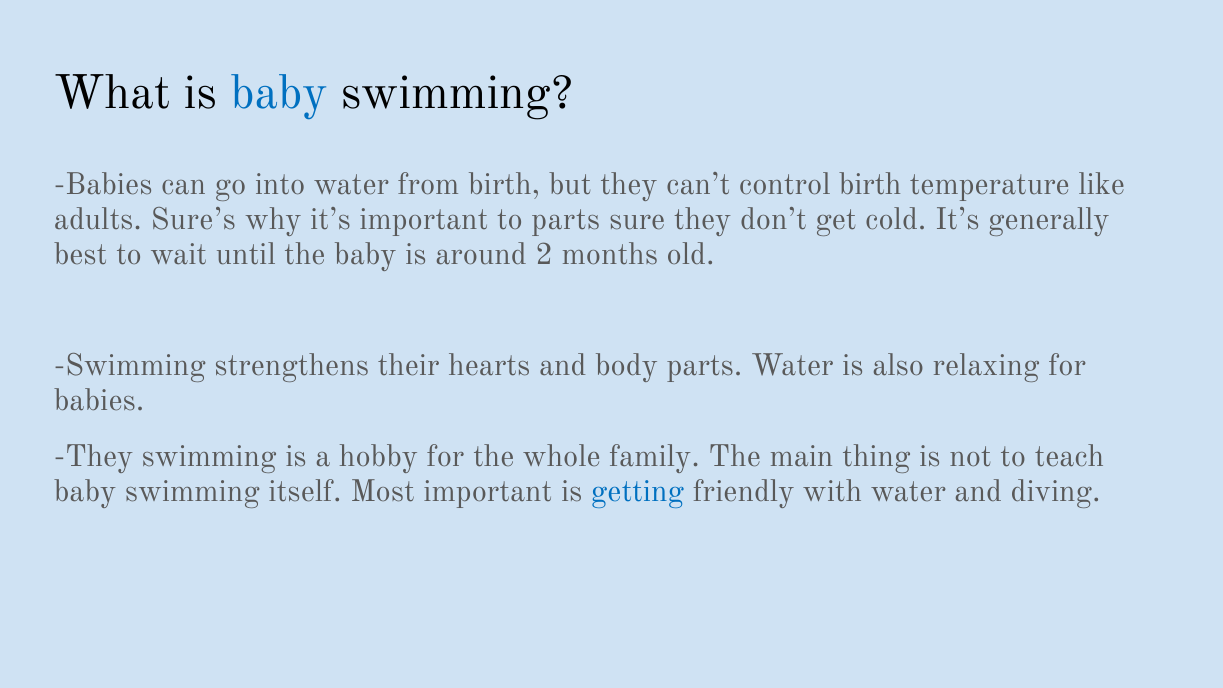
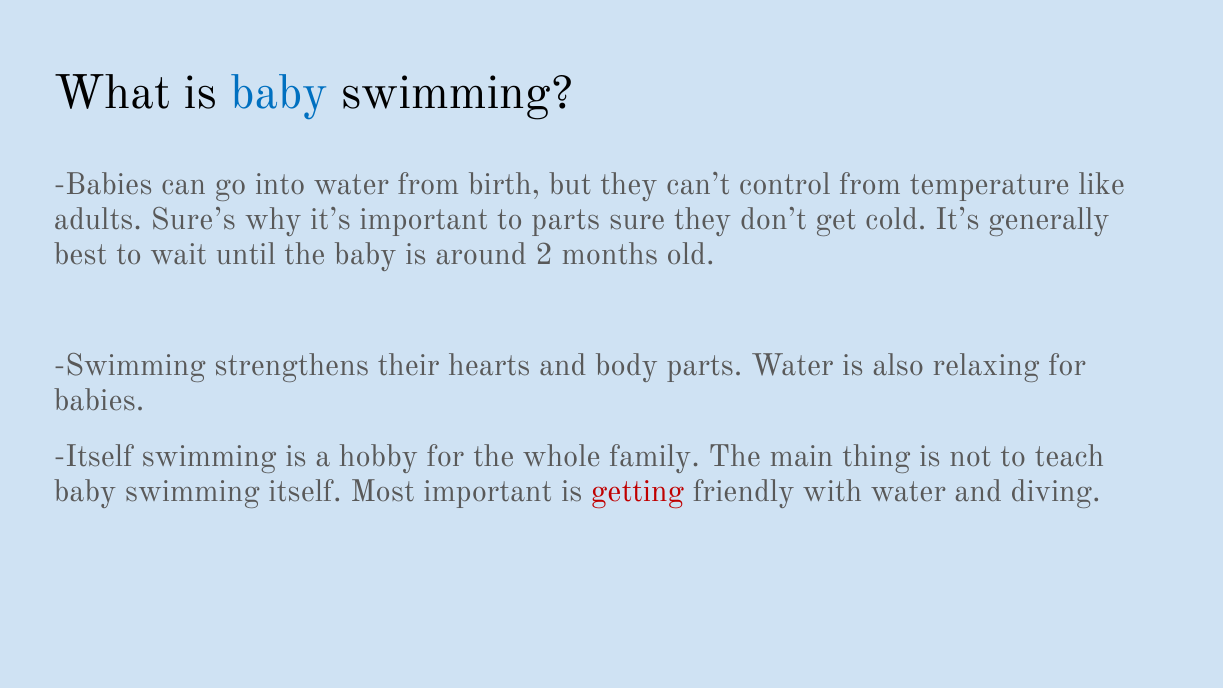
control birth: birth -> from
They at (94, 456): They -> Itself
getting colour: blue -> red
